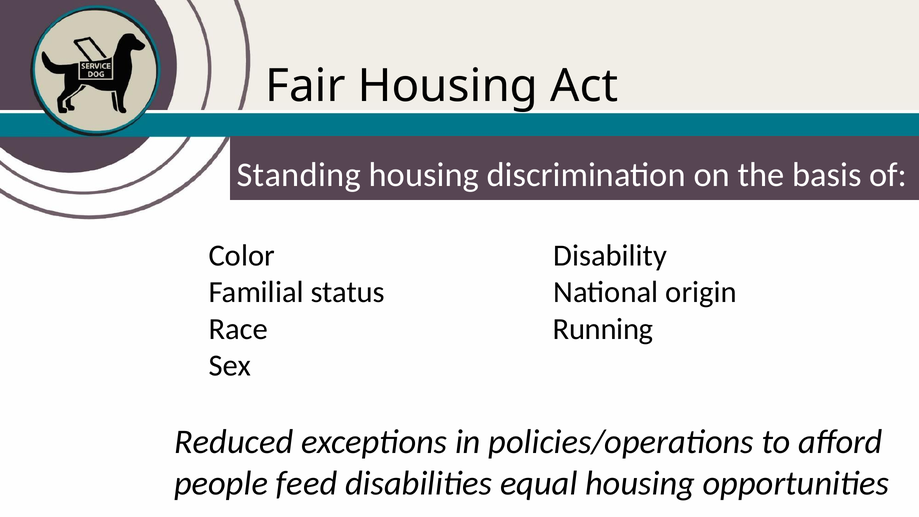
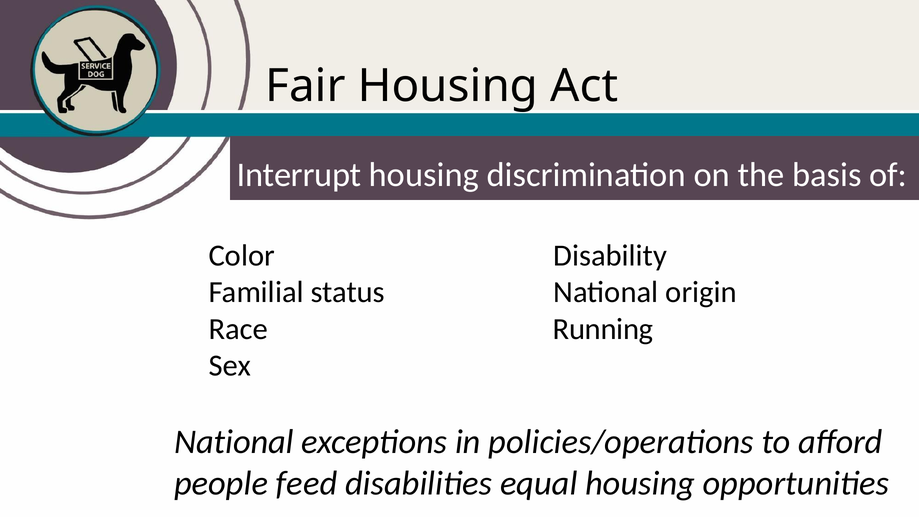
Standing: Standing -> Interrupt
Reduced at (234, 442): Reduced -> National
